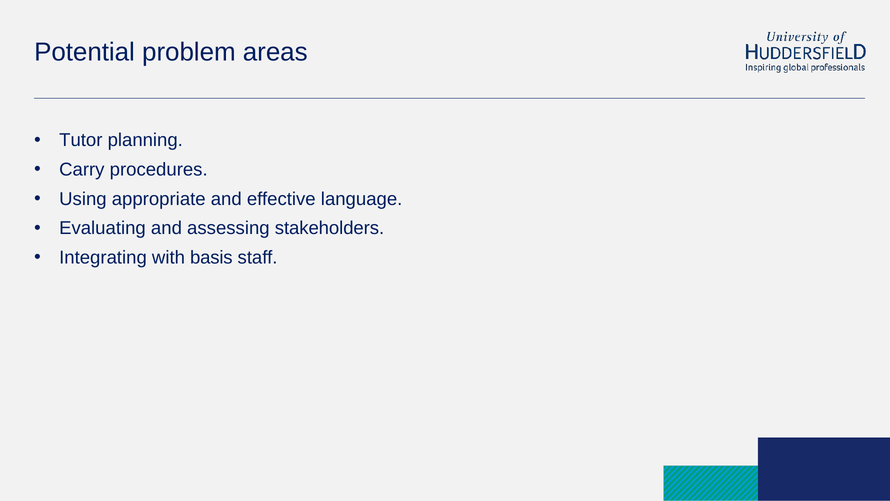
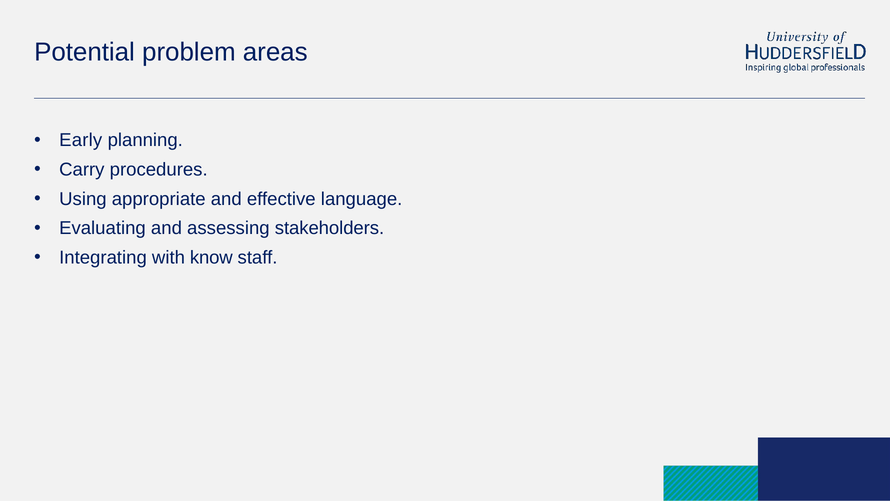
Tutor: Tutor -> Early
basis: basis -> know
